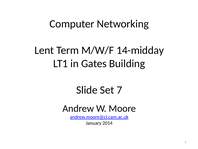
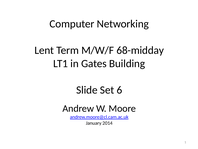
14-midday: 14-midday -> 68-midday
7: 7 -> 6
